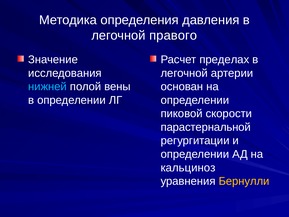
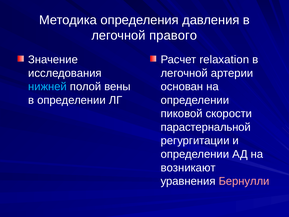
пределах: пределах -> relaxation
кальциноз: кальциноз -> возникают
Бернулли colour: yellow -> pink
